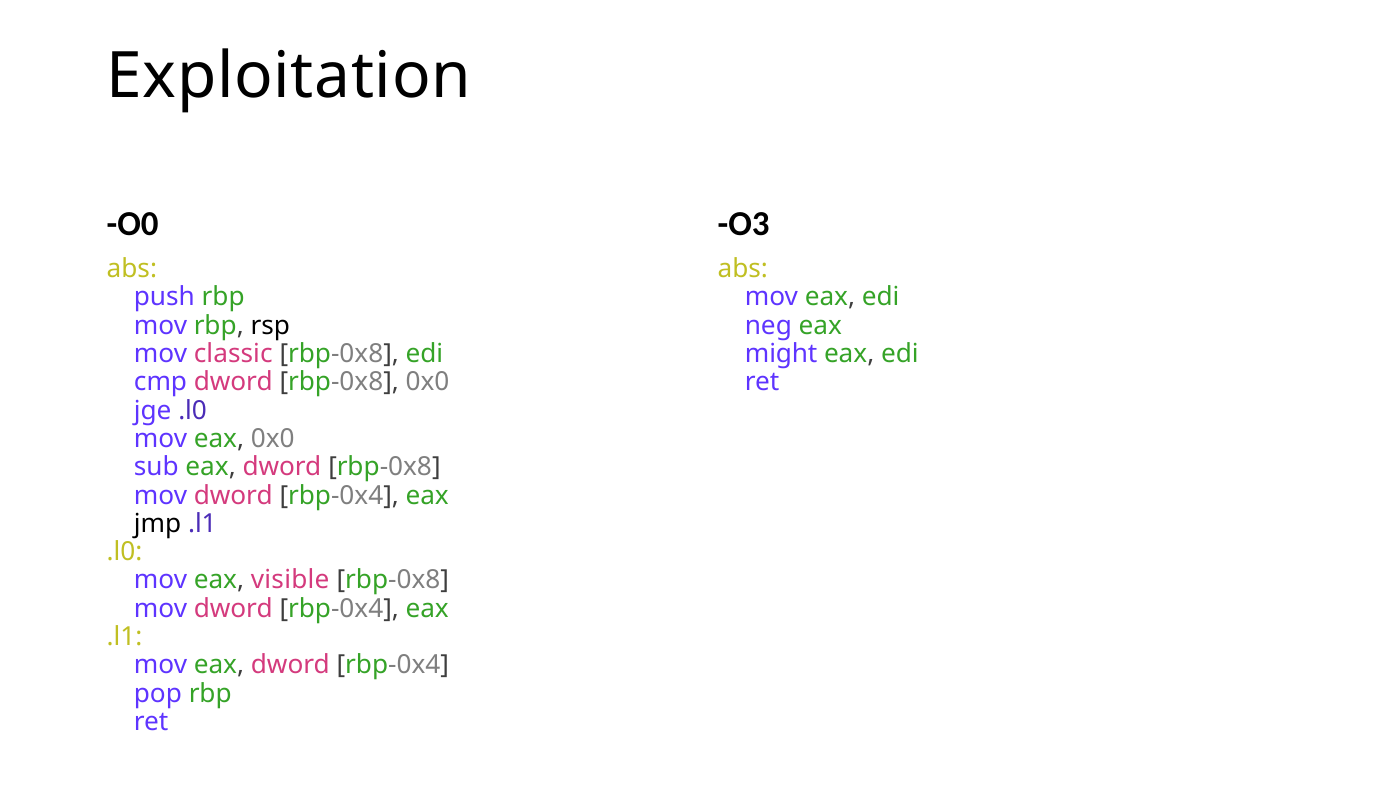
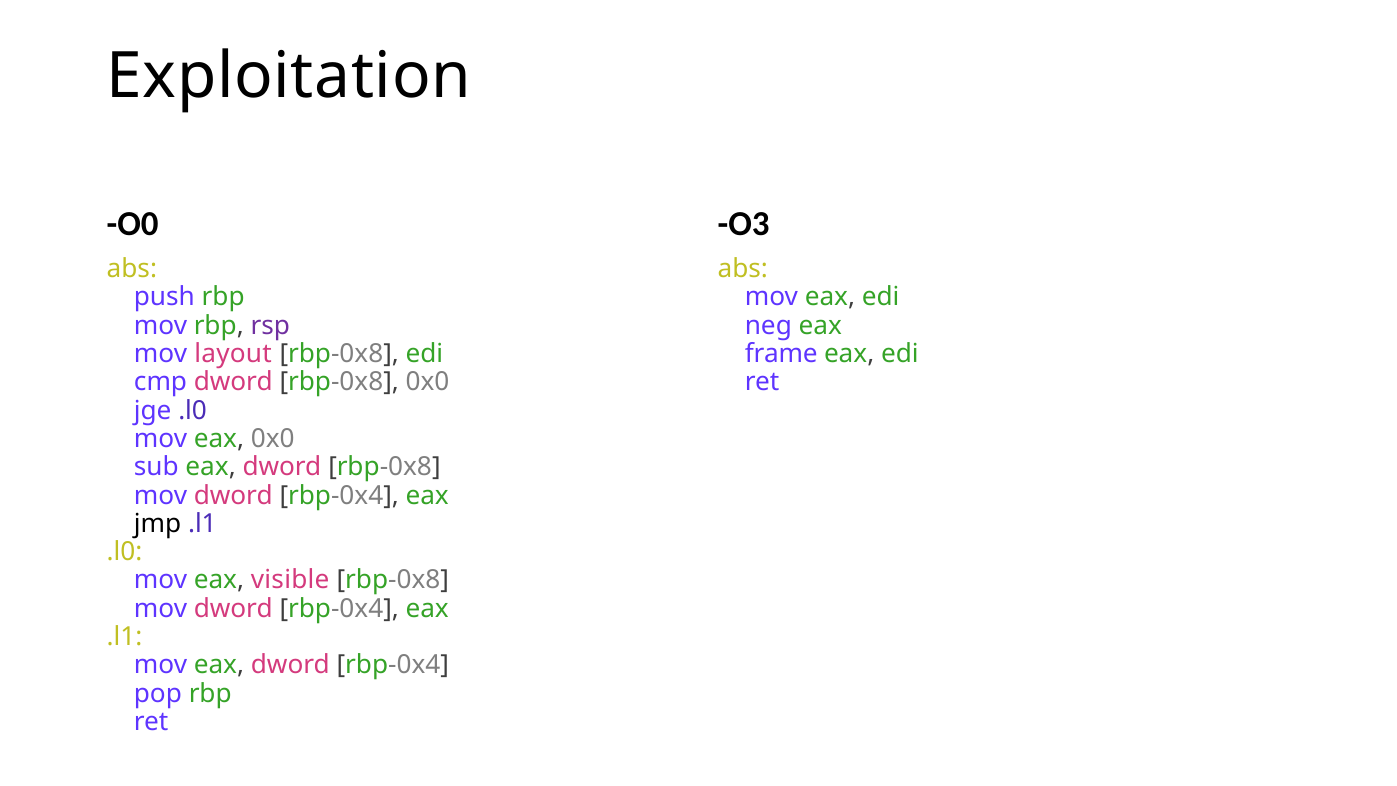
rsp colour: black -> purple
classic: classic -> layout
might: might -> frame
